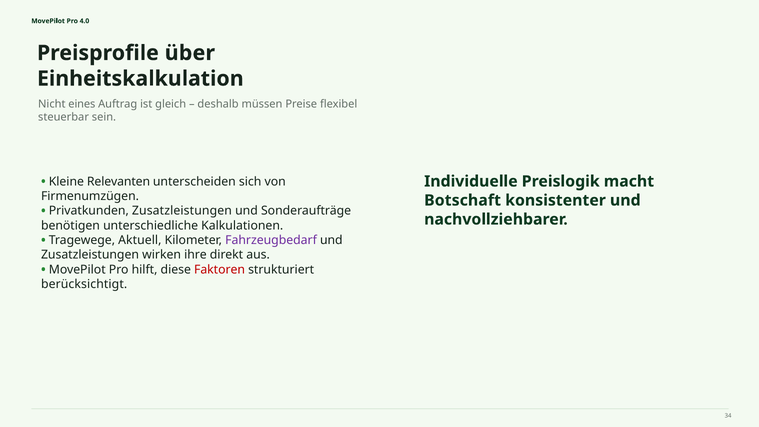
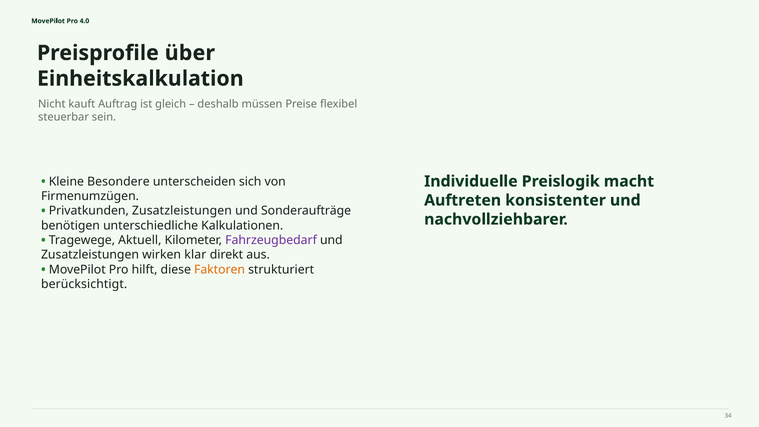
eines: eines -> kauft
Relevanten: Relevanten -> Besondere
Botschaft: Botschaft -> Auftreten
ihre: ihre -> klar
Faktoren colour: red -> orange
